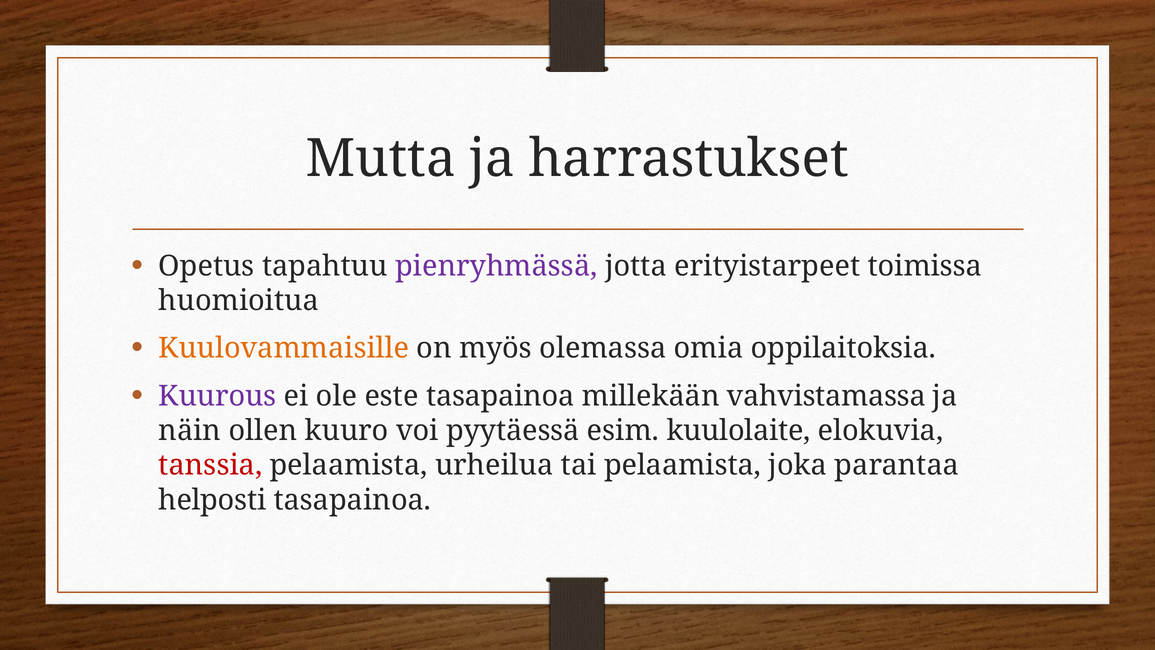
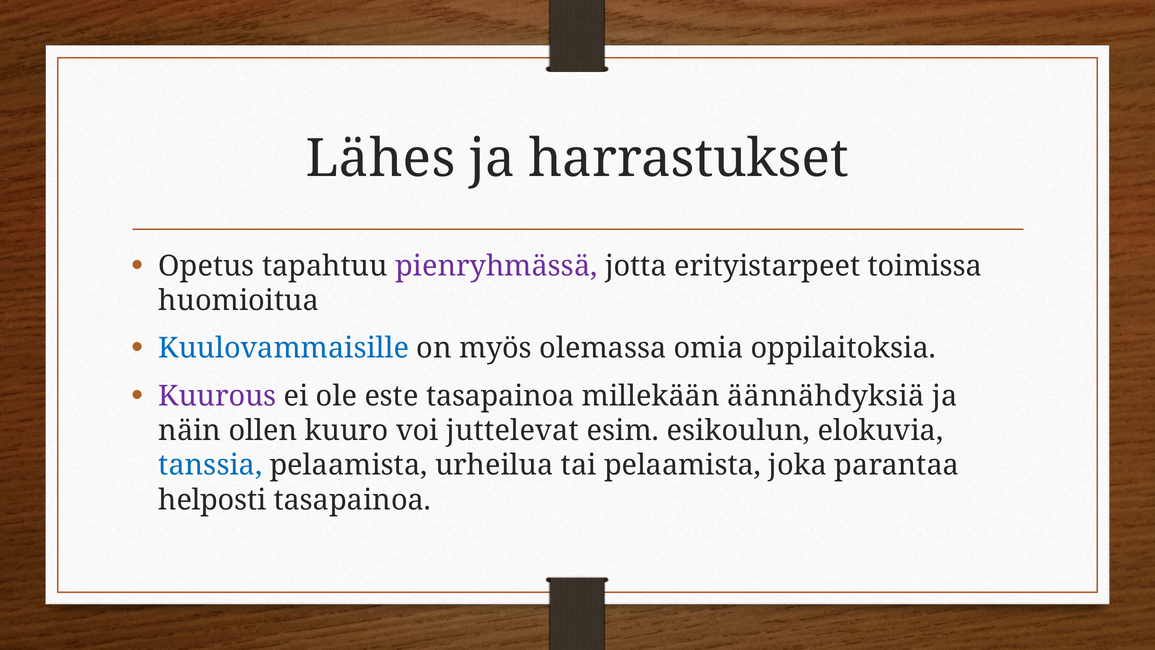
Mutta: Mutta -> Lähes
Kuulovammaisille colour: orange -> blue
vahvistamassa: vahvistamassa -> äännähdyksiä
pyytäessä: pyytäessä -> juttelevat
kuulolaite: kuulolaite -> esikoulun
tanssia colour: red -> blue
